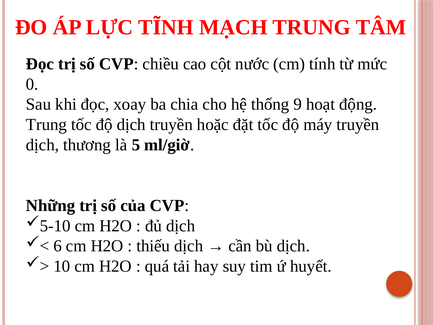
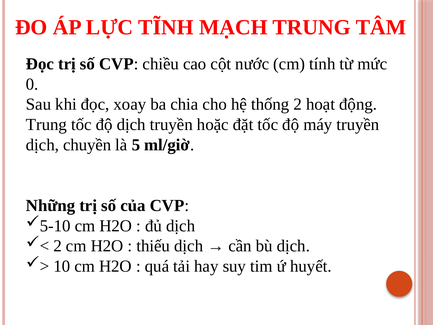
thống 9: 9 -> 2
thương: thương -> chuyền
6 at (58, 246): 6 -> 2
